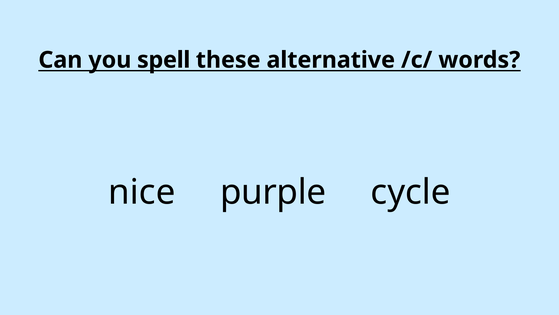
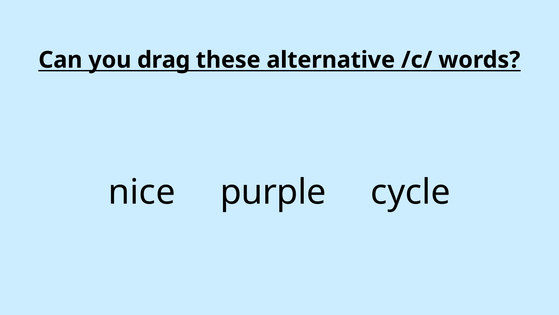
spell: spell -> drag
